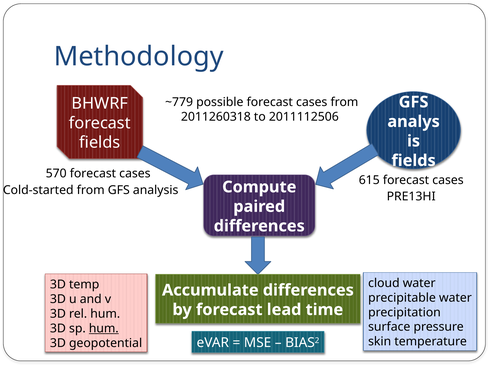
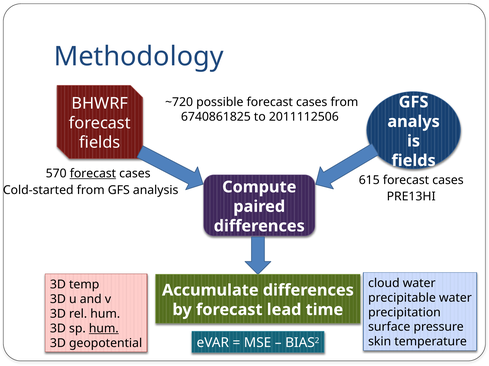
~779: ~779 -> ~720
2011260318: 2011260318 -> 6740861825
forecast at (93, 174) underline: none -> present
